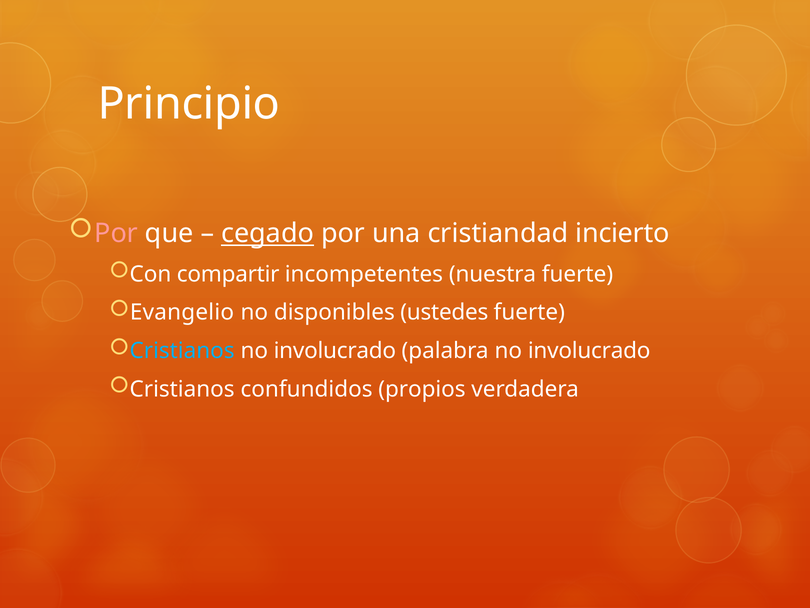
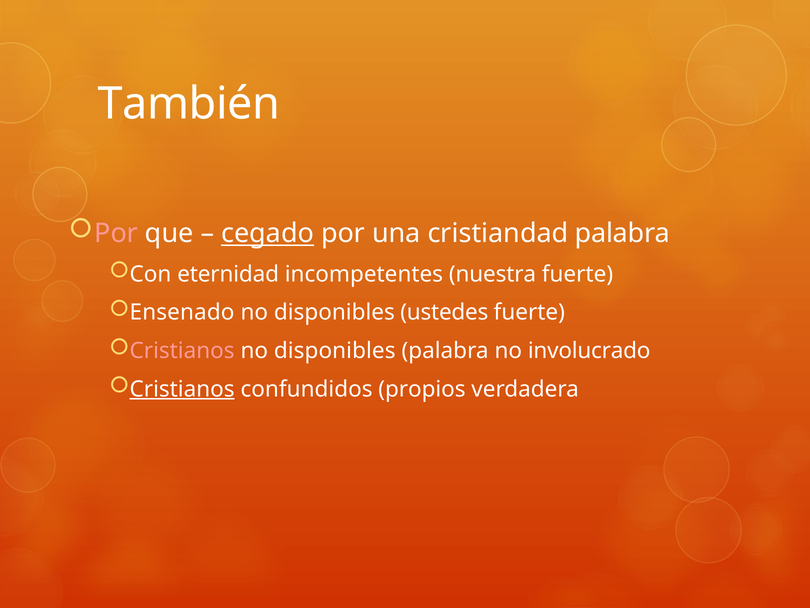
Principio: Principio -> También
cristiandad incierto: incierto -> palabra
compartir: compartir -> eternidad
Evangelio: Evangelio -> Ensenado
Cristianos at (182, 351) colour: light blue -> pink
involucrado at (335, 351): involucrado -> disponibles
Cristianos at (182, 389) underline: none -> present
